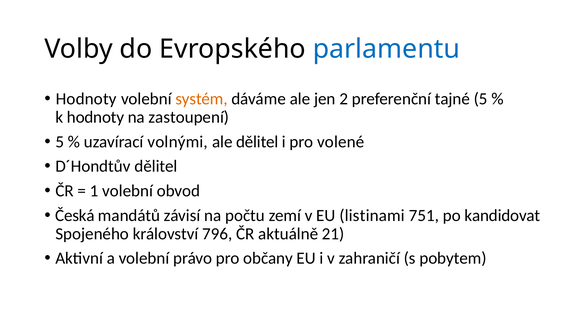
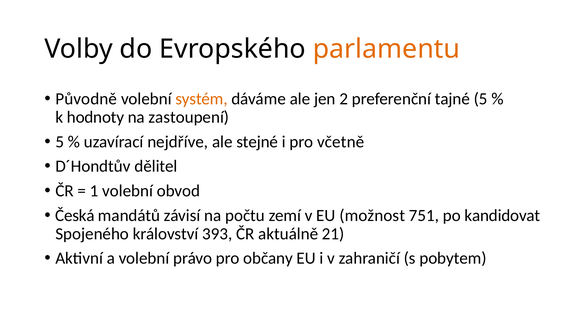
parlamentu colour: blue -> orange
Hodnoty at (86, 99): Hodnoty -> Původně
volnými: volnými -> nejdříve
ale dělitel: dělitel -> stejné
volené: volené -> včetně
listinami: listinami -> možnost
796: 796 -> 393
